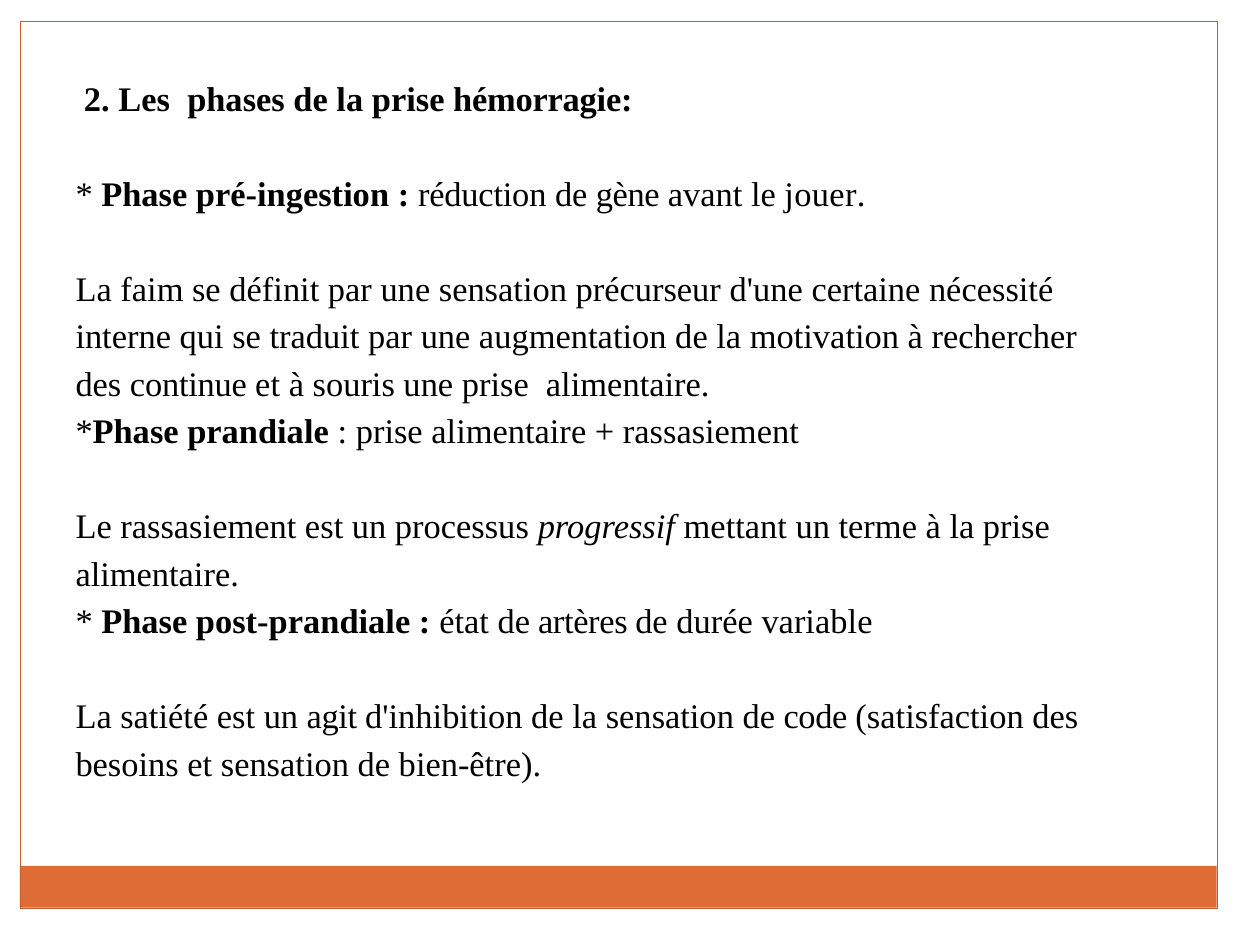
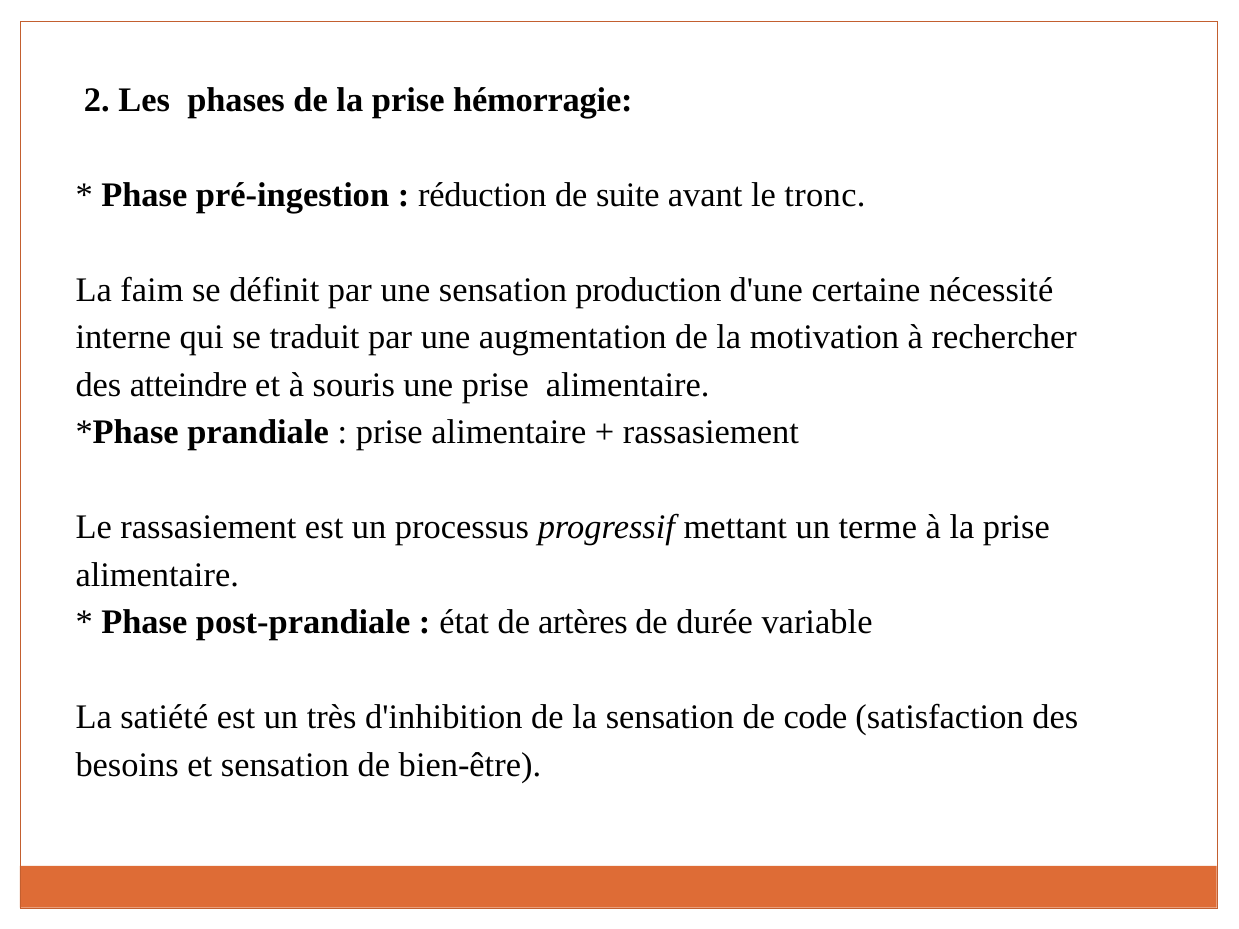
gène: gène -> suite
jouer: jouer -> tronc
précurseur: précurseur -> production
continue: continue -> atteindre
agit: agit -> très
